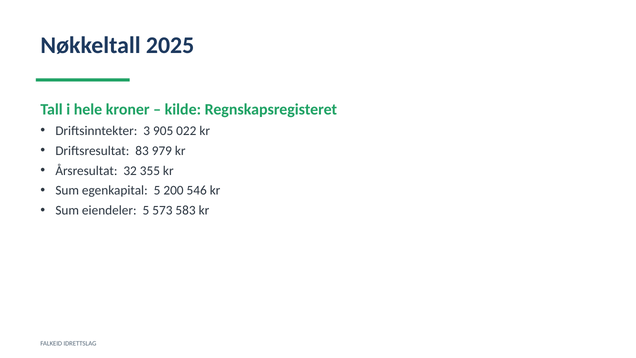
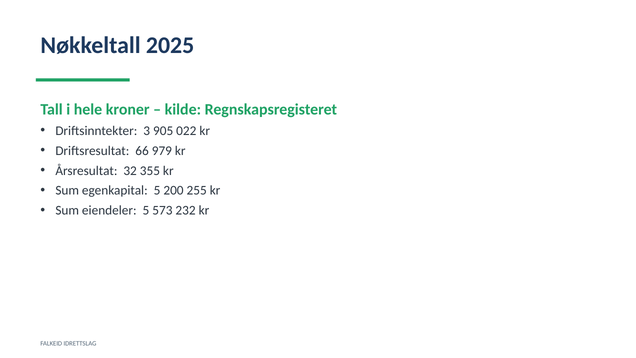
83: 83 -> 66
546: 546 -> 255
583: 583 -> 232
